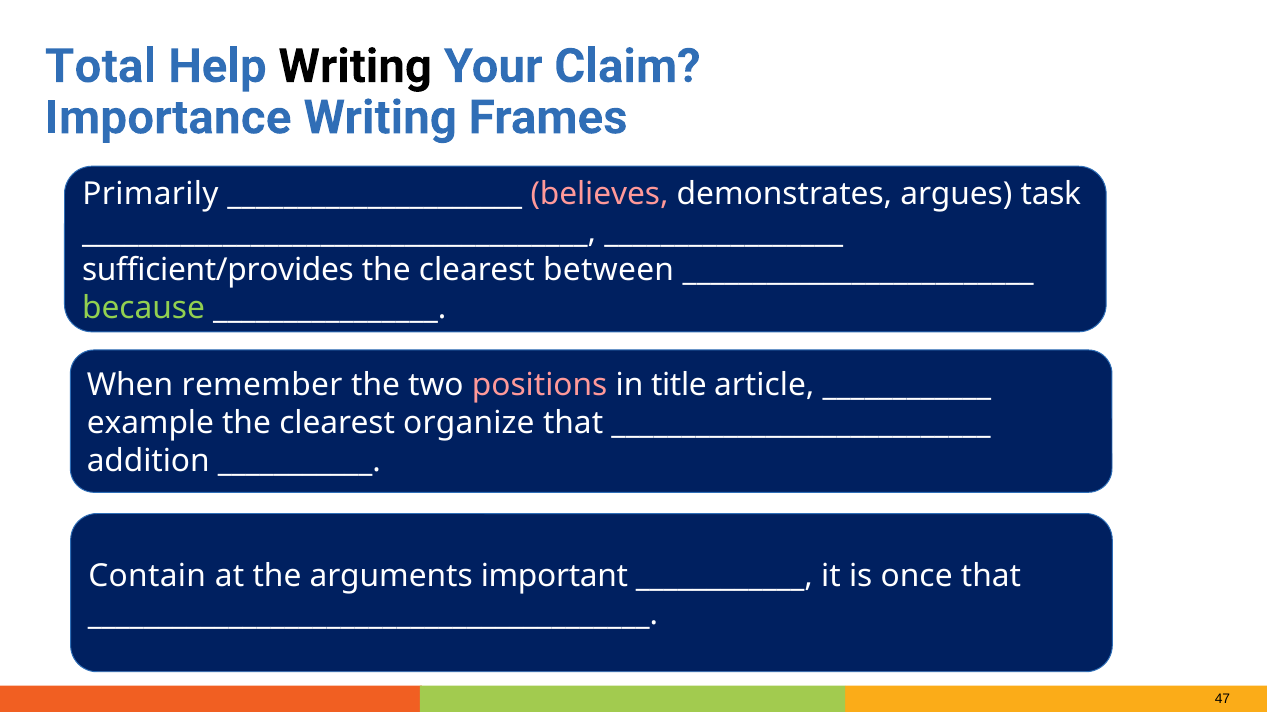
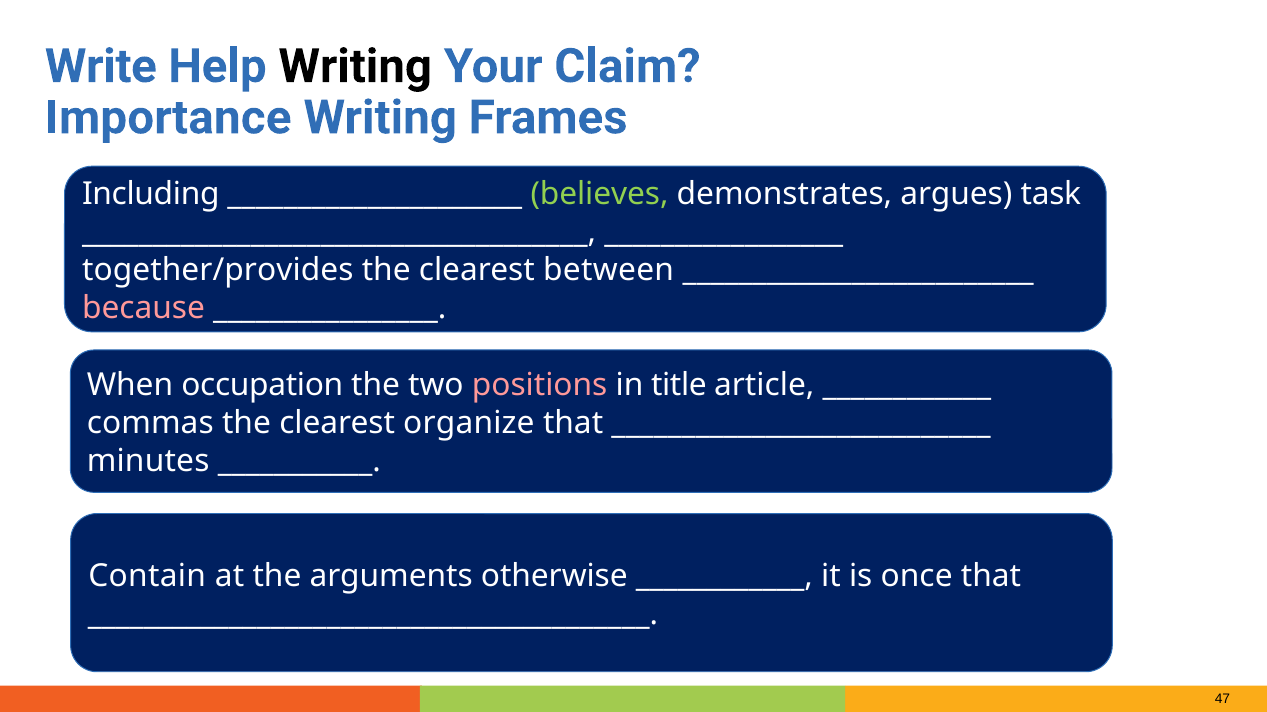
Total: Total -> Write
Primarily: Primarily -> Including
believes colour: pink -> light green
sufficient/provides: sufficient/provides -> together/provides
because colour: light green -> pink
remember: remember -> occupation
example: example -> commas
addition: addition -> minutes
important: important -> otherwise
